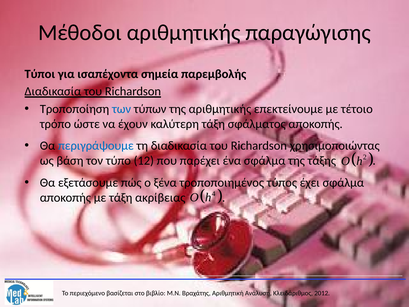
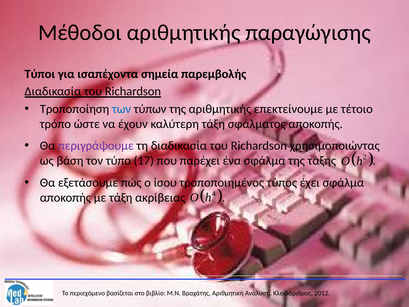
περιγράψουμε colour: blue -> purple
12: 12 -> 17
ξένα: ξένα -> ίσου
